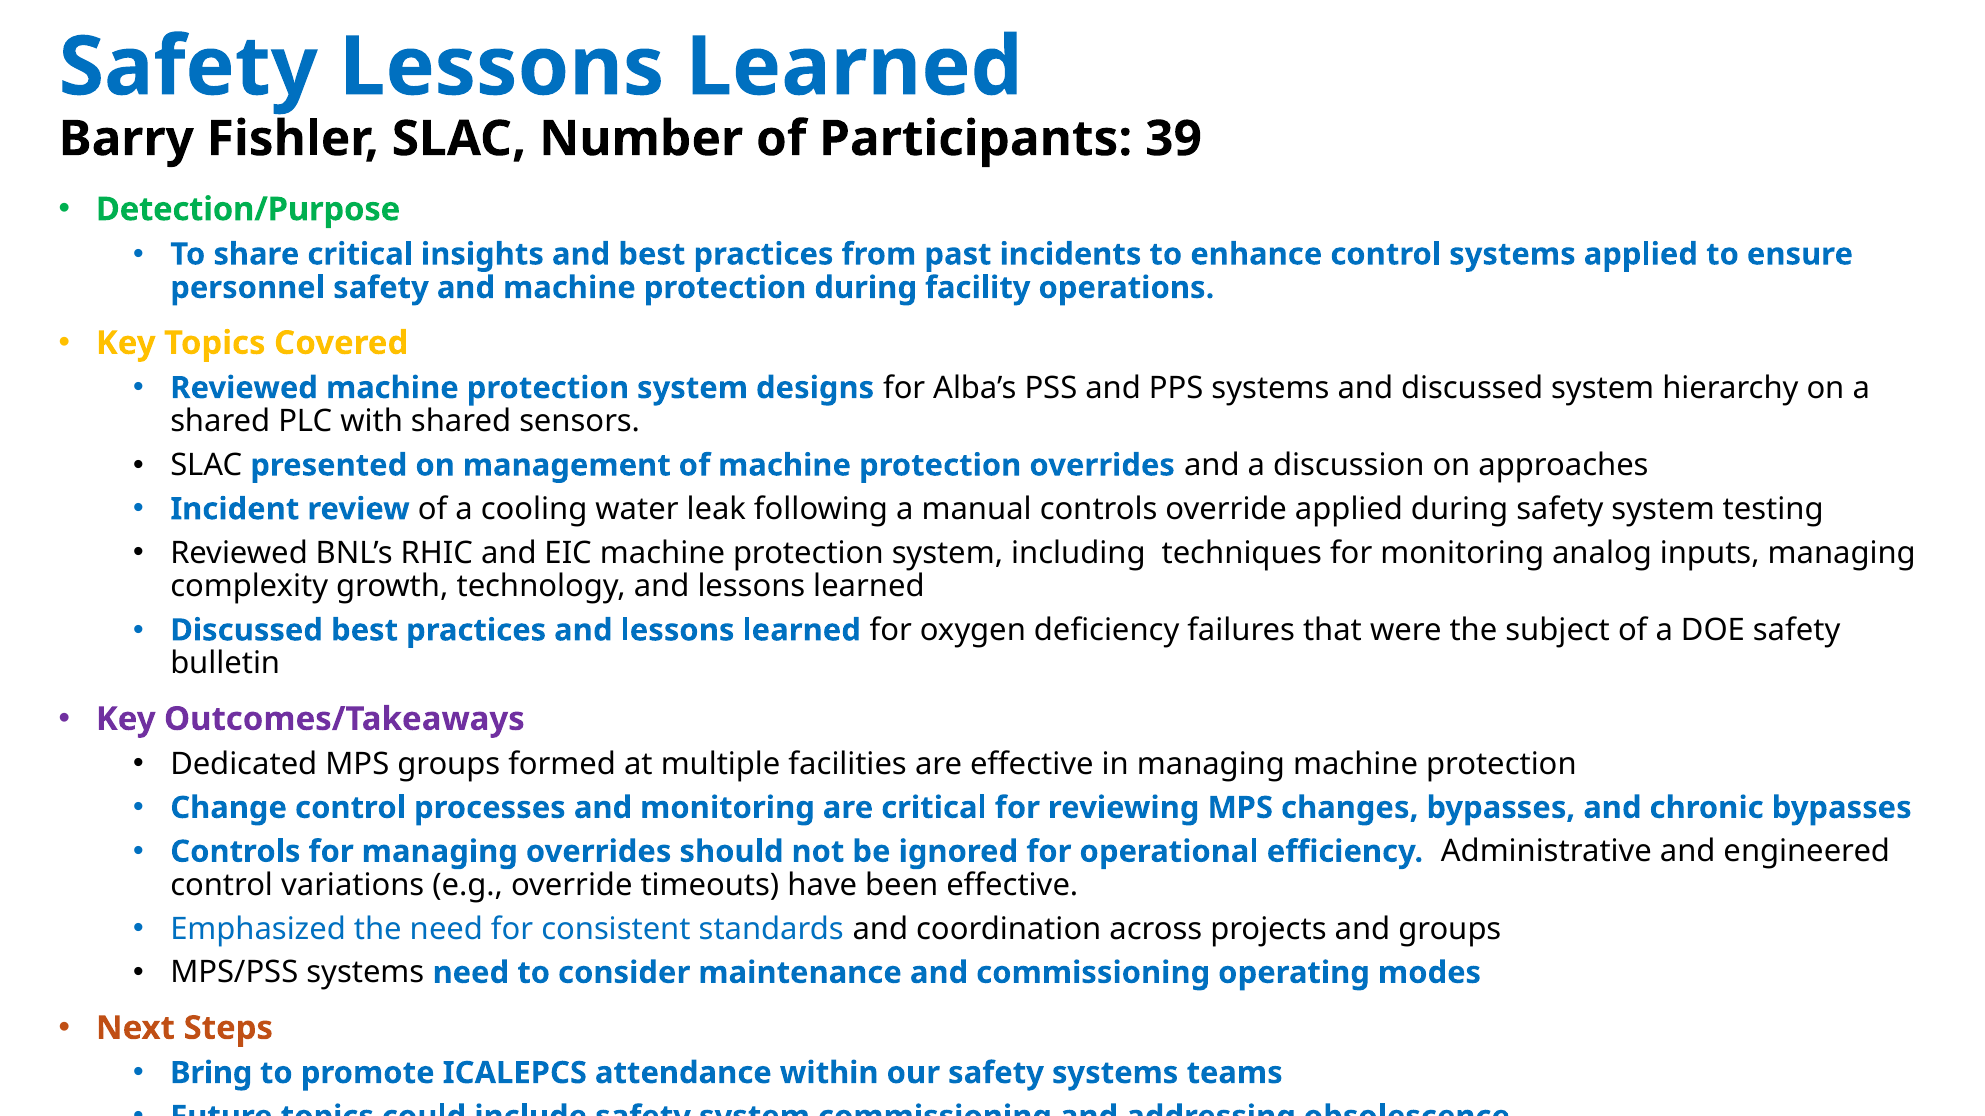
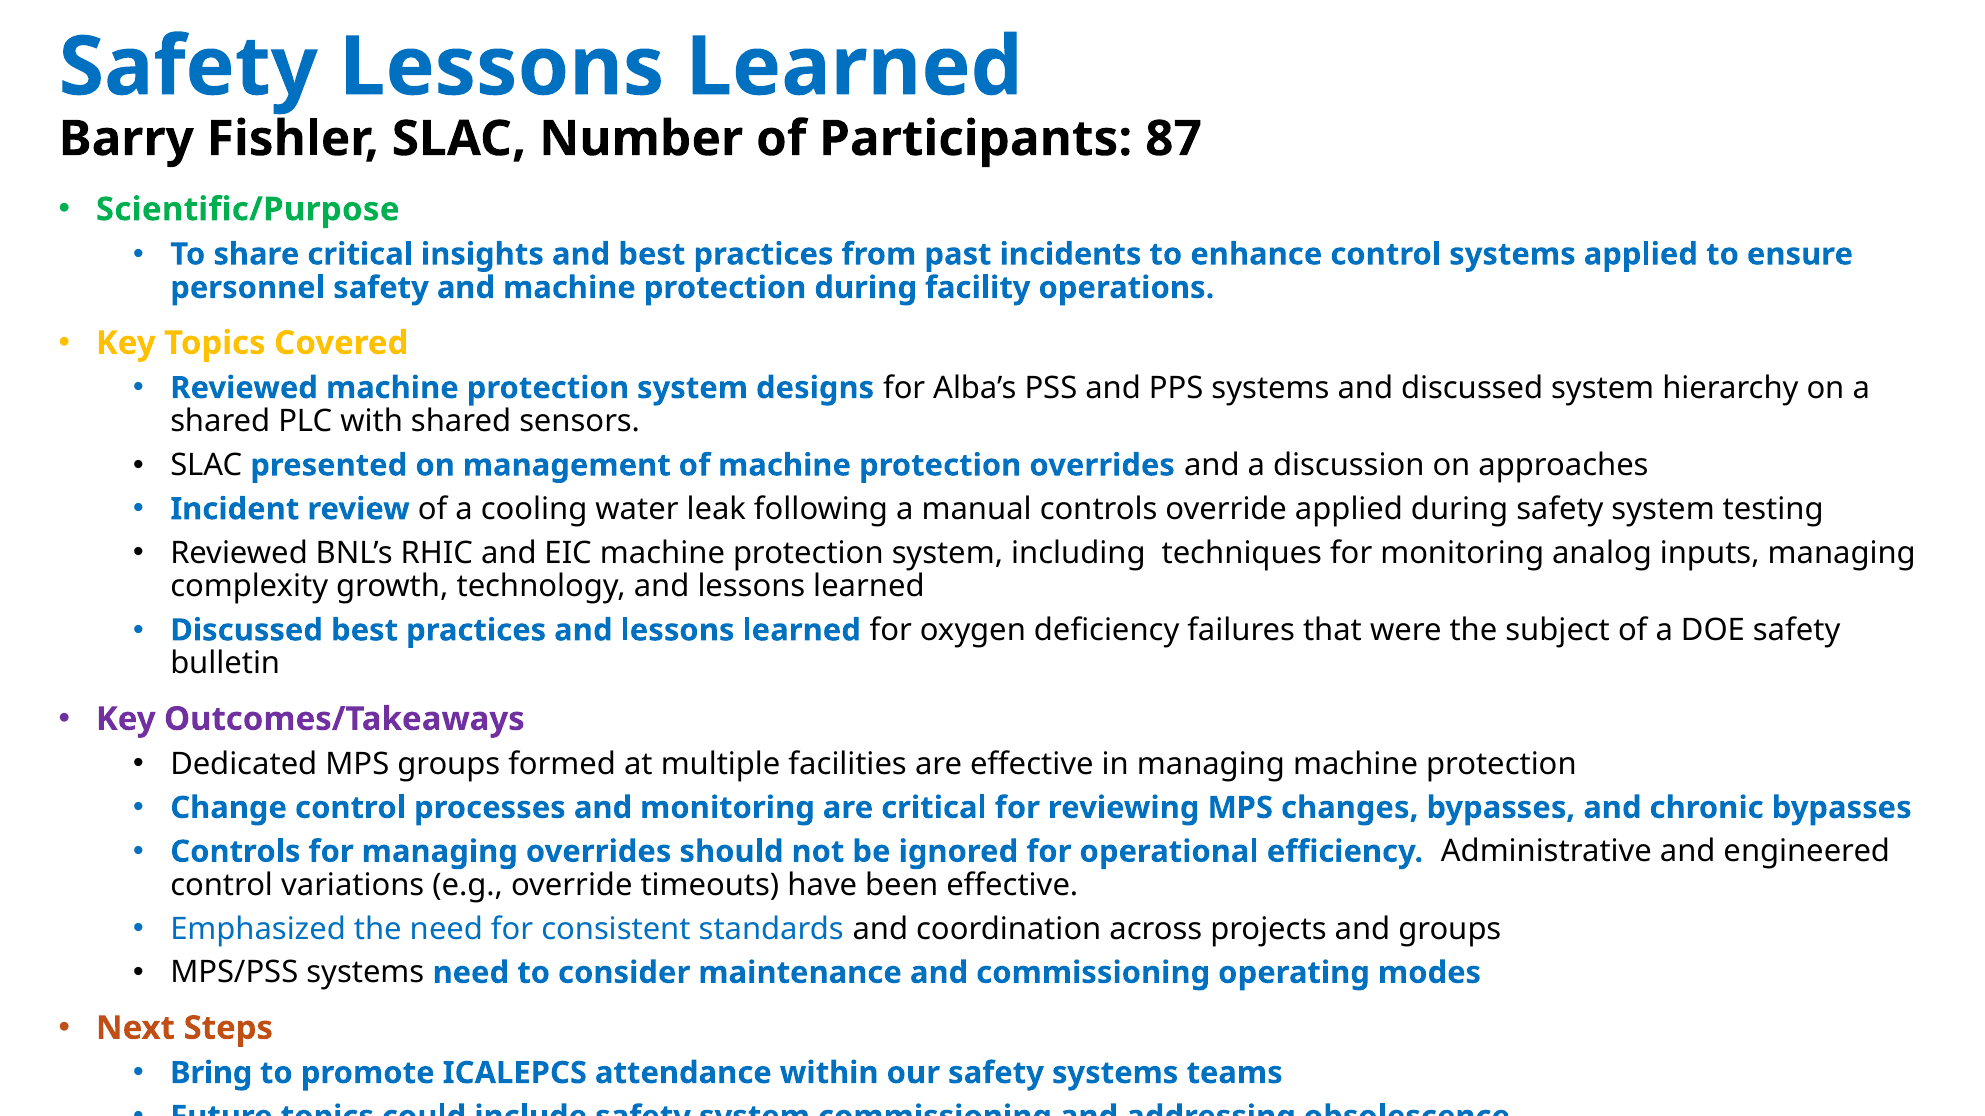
39: 39 -> 87
Detection/Purpose: Detection/Purpose -> Scientific/Purpose
